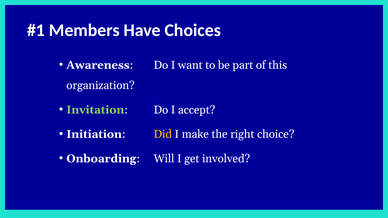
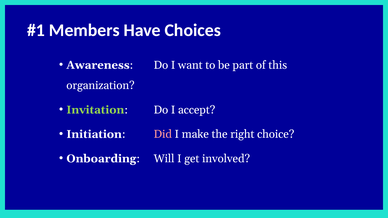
Did colour: yellow -> pink
